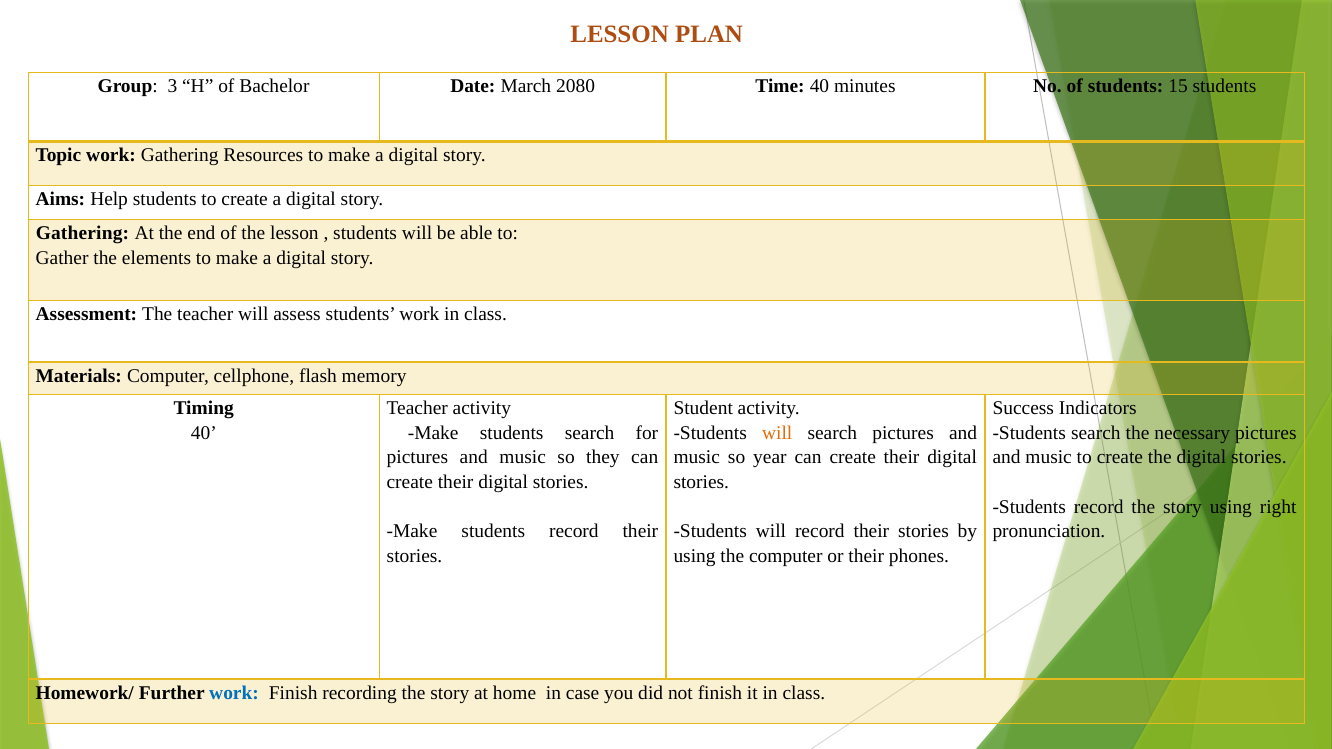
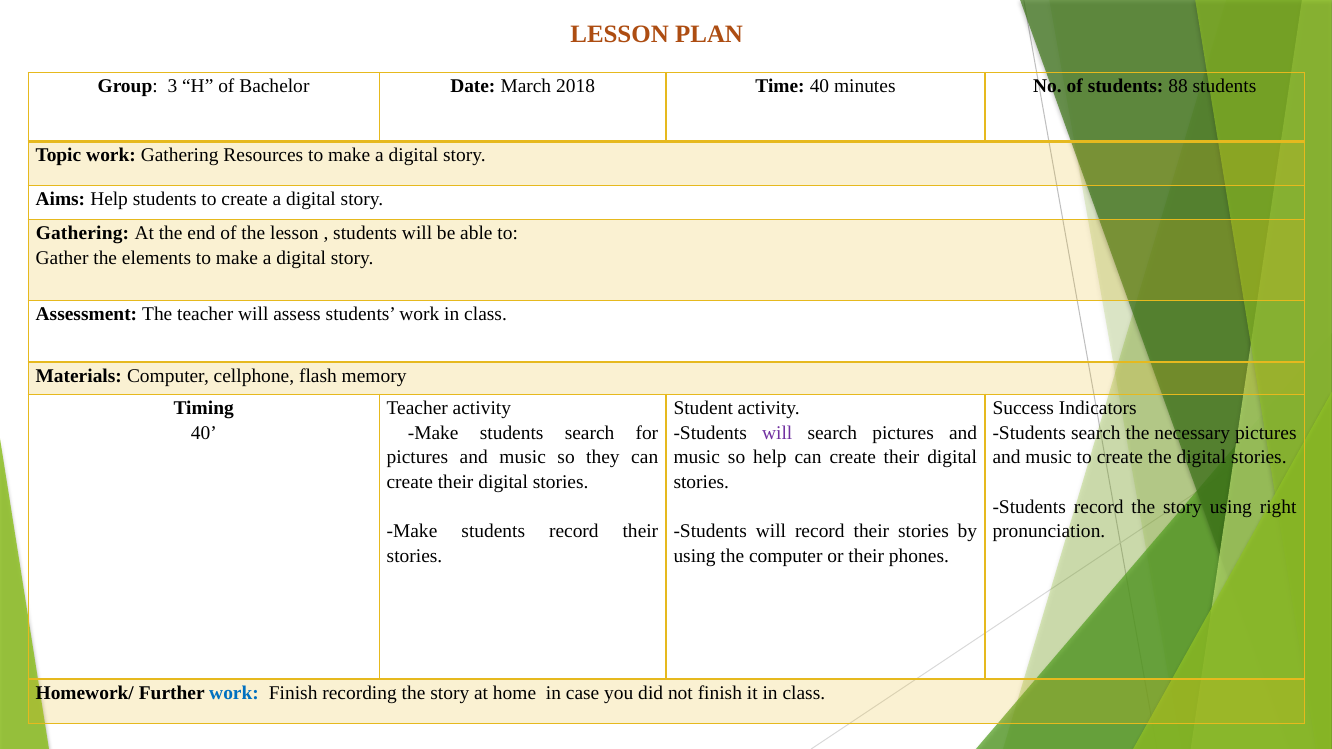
2080: 2080 -> 2018
15: 15 -> 88
will at (777, 433) colour: orange -> purple
so year: year -> help
